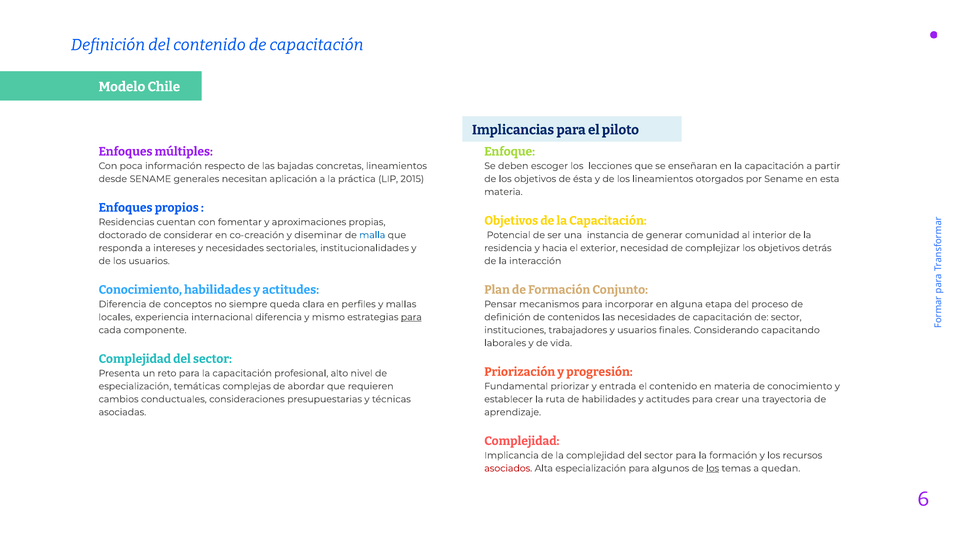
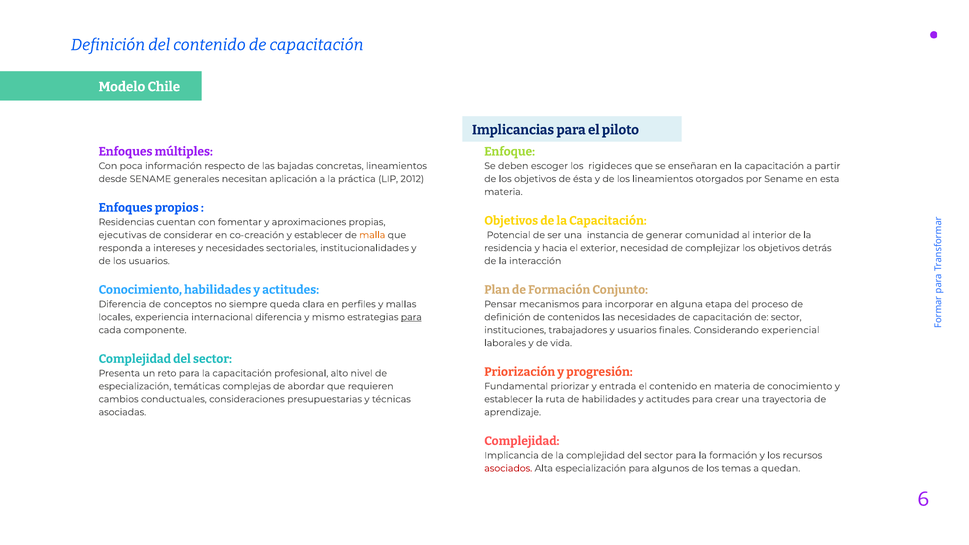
lecciones: lecciones -> rigideces
2015: 2015 -> 2012
doctorado: doctorado -> ejecutivas
co-creación y diseminar: diseminar -> establecer
malla colour: blue -> orange
capacitando: capacitando -> experiencial
los at (713, 468) underline: present -> none
